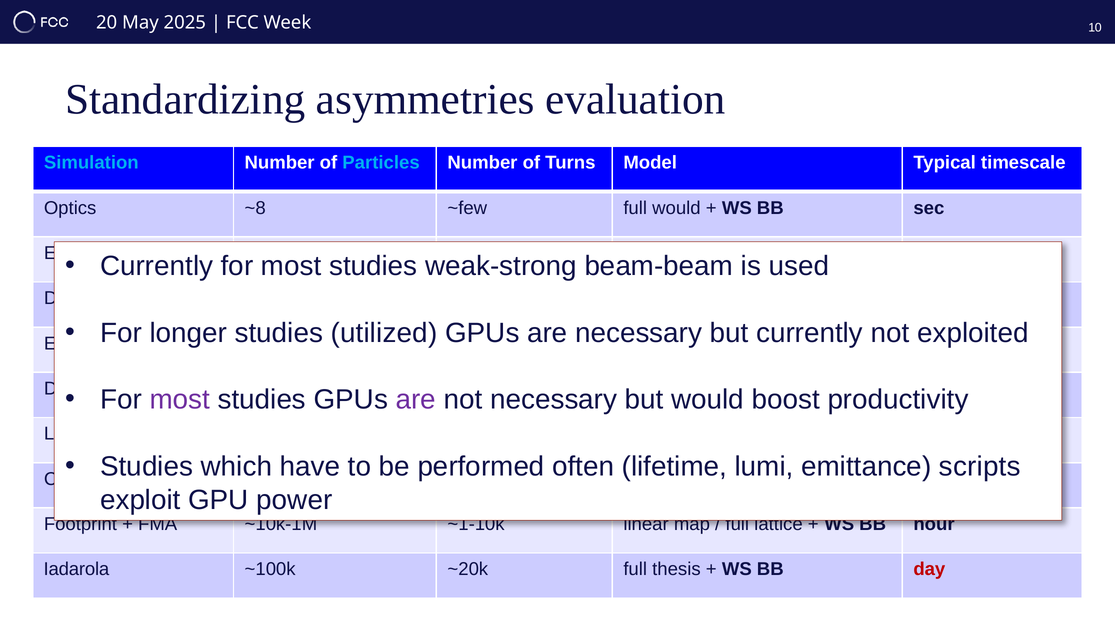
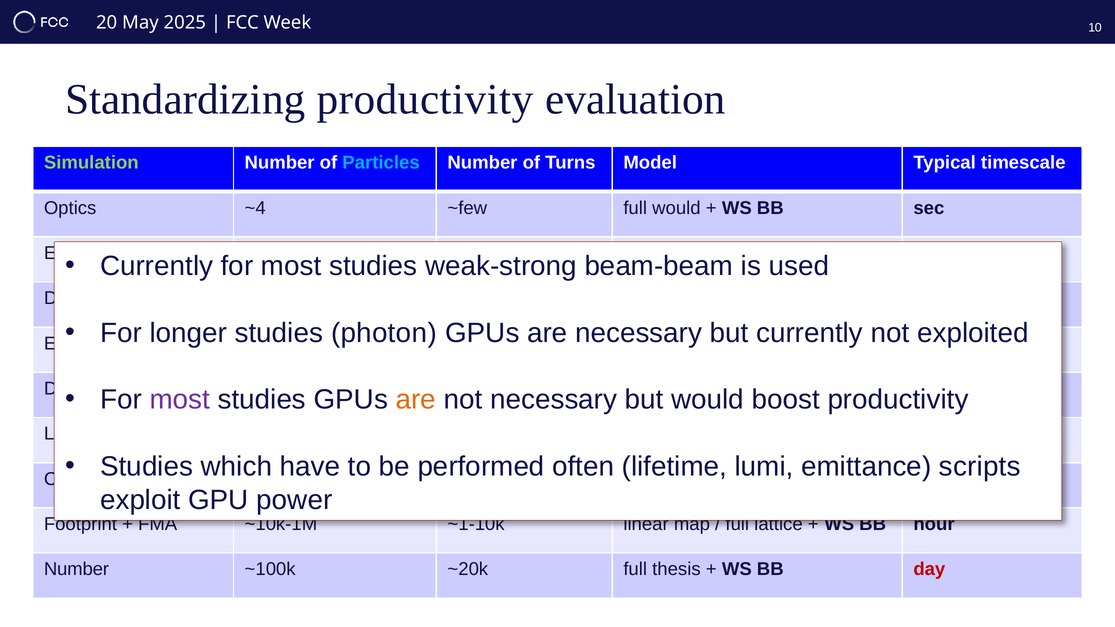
Standardizing asymmetries: asymmetries -> productivity
Simulation colour: light blue -> light green
~8: ~8 -> ~4
utilized: utilized -> photon
are at (416, 400) colour: purple -> orange
Iadarola at (76, 570): Iadarola -> Number
